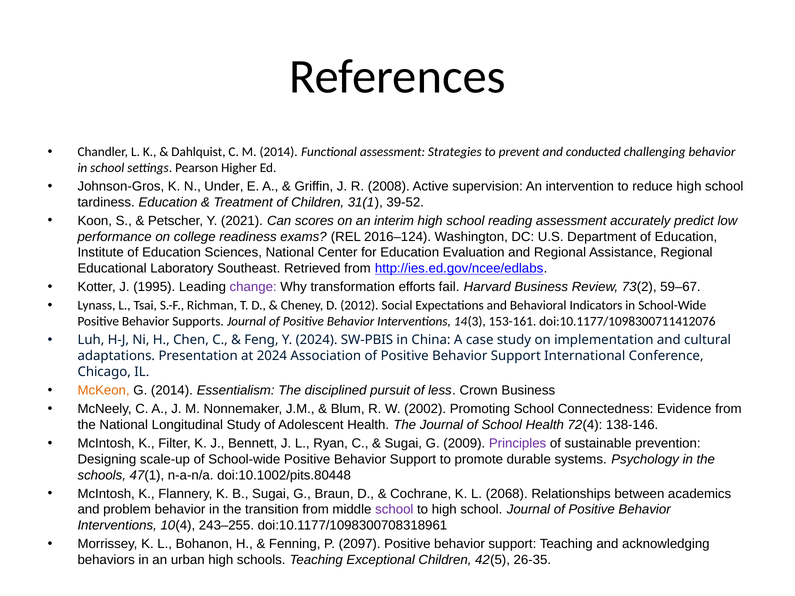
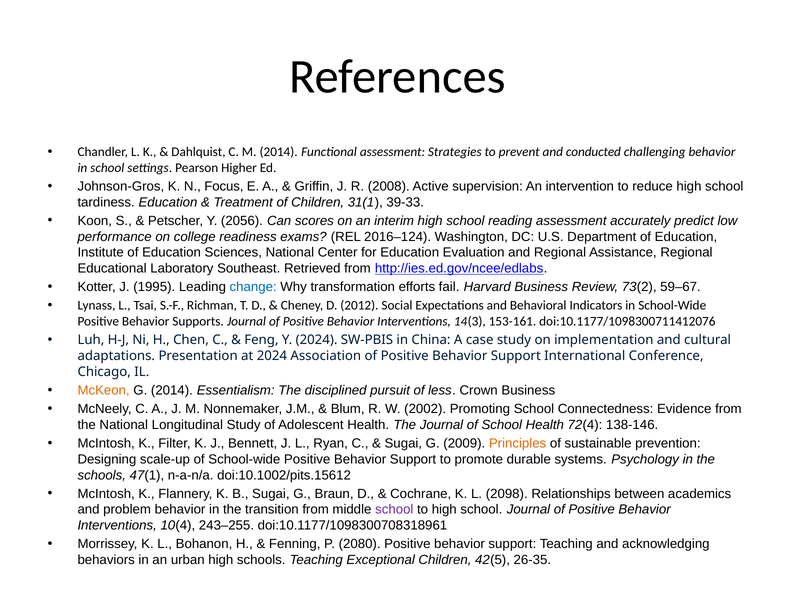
Under: Under -> Focus
39-52: 39-52 -> 39-33
2021: 2021 -> 2056
change colour: purple -> blue
Principles colour: purple -> orange
doi:10.1002/pits.80448: doi:10.1002/pits.80448 -> doi:10.1002/pits.15612
2068: 2068 -> 2098
2097: 2097 -> 2080
